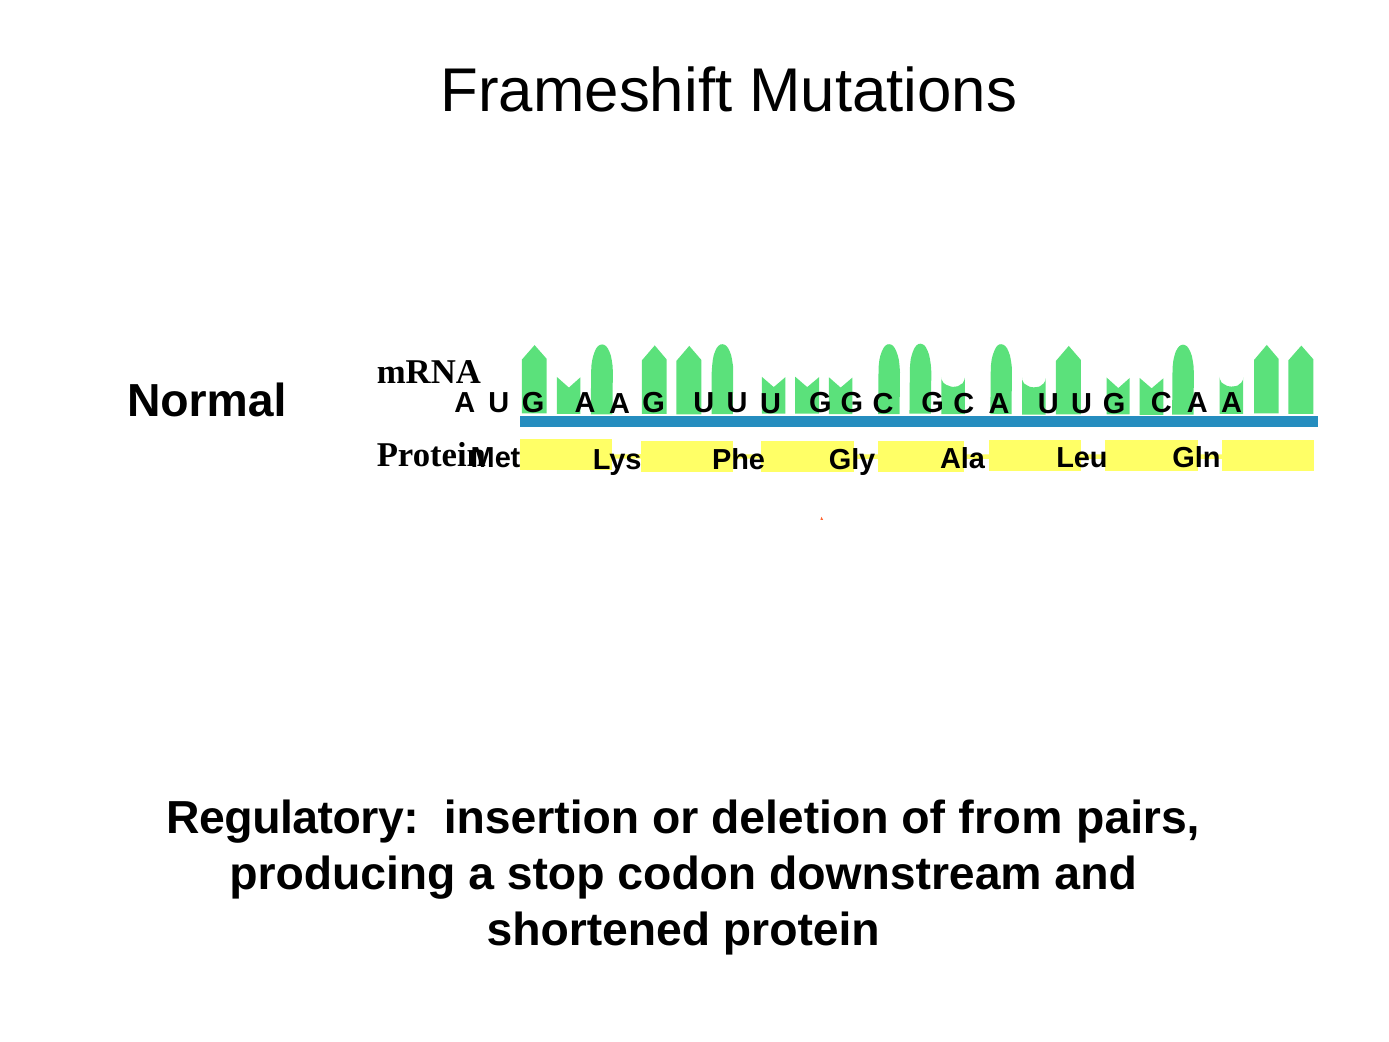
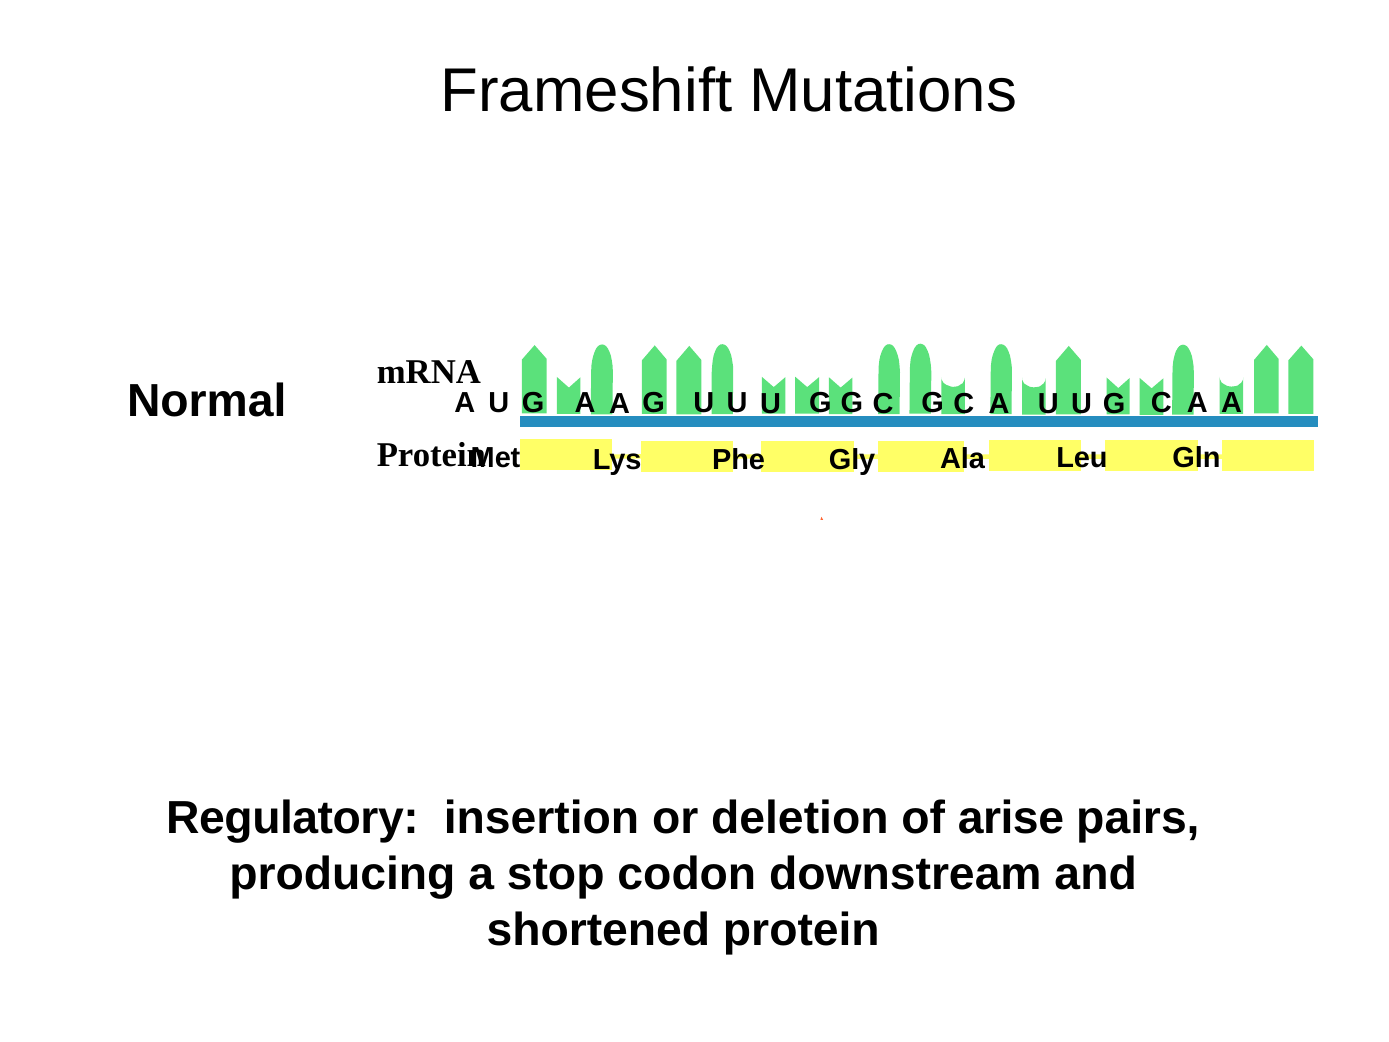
from: from -> arise
